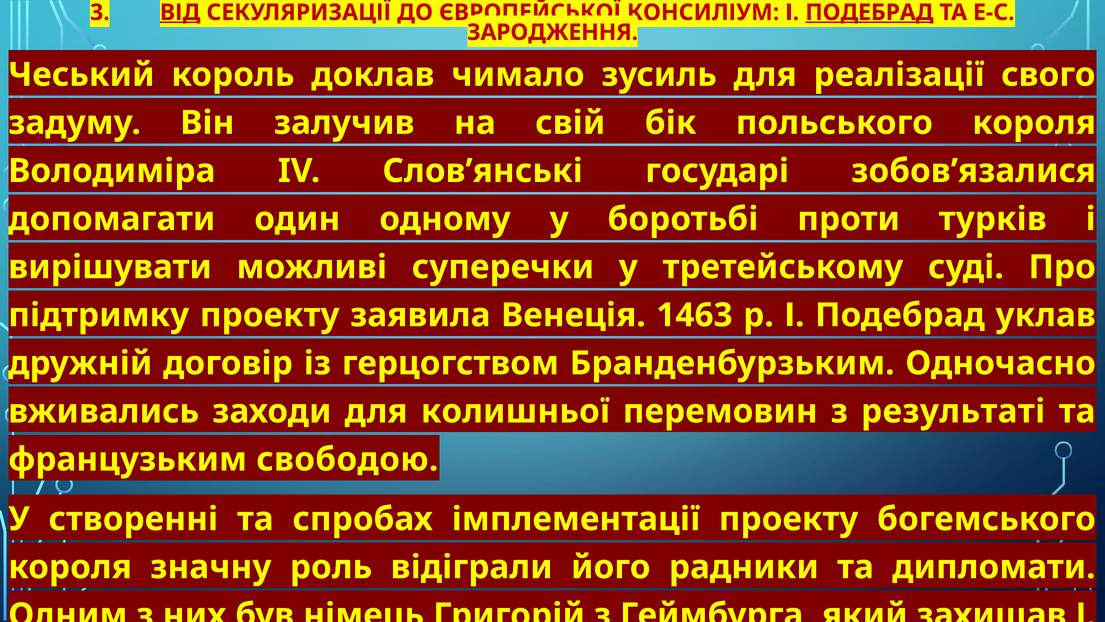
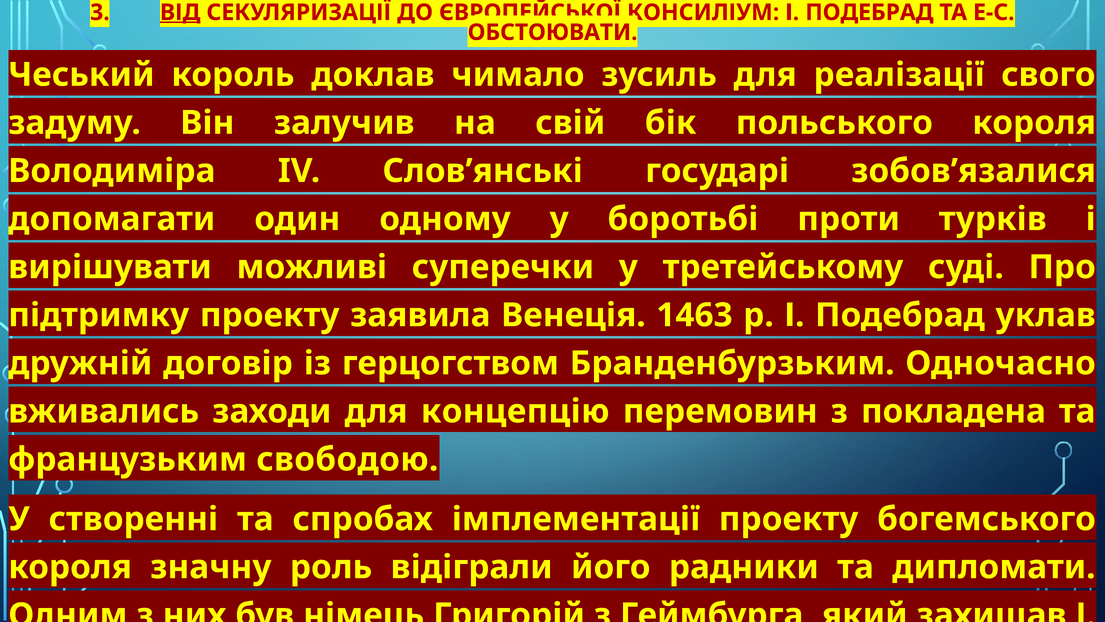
ПОДЕБРАД at (869, 12) underline: present -> none
ЗАРОДЖЕННЯ: ЗАРОДЖЕННЯ -> ОБСТОЮВАТИ
колишньої: колишньої -> концепцію
результаті: результаті -> покладена
